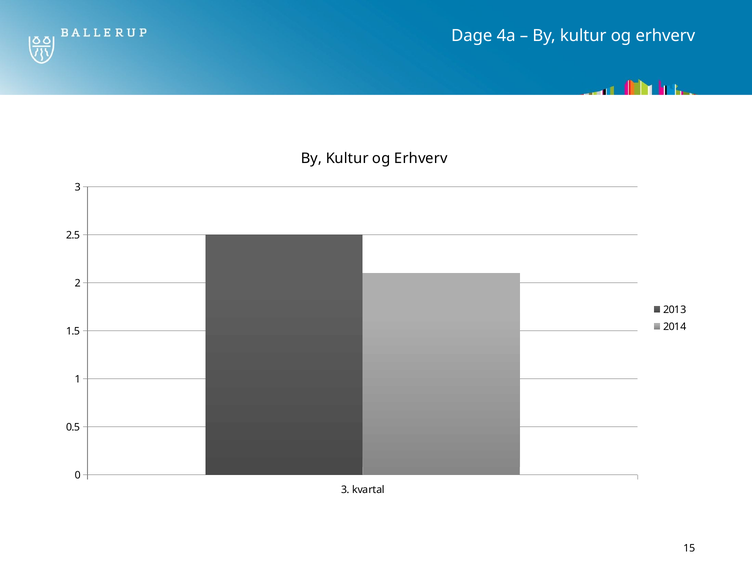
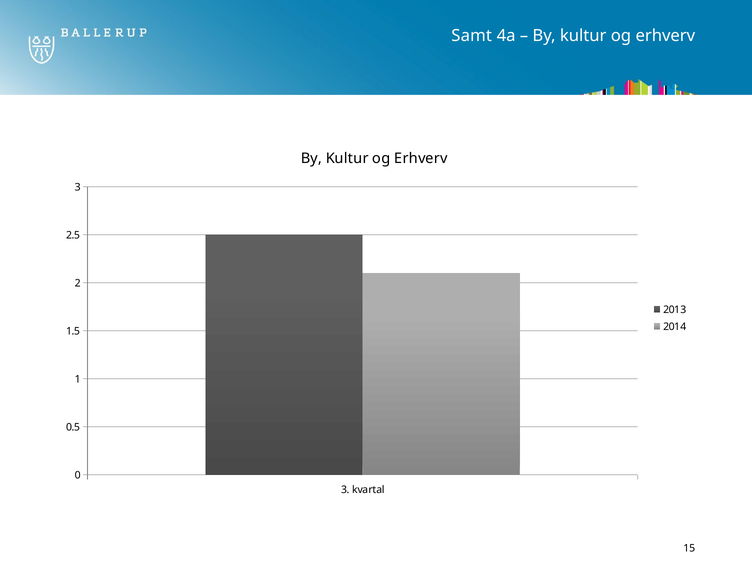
Dage: Dage -> Samt
